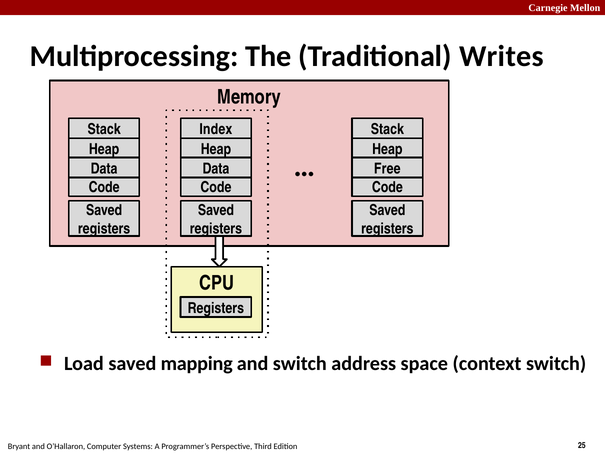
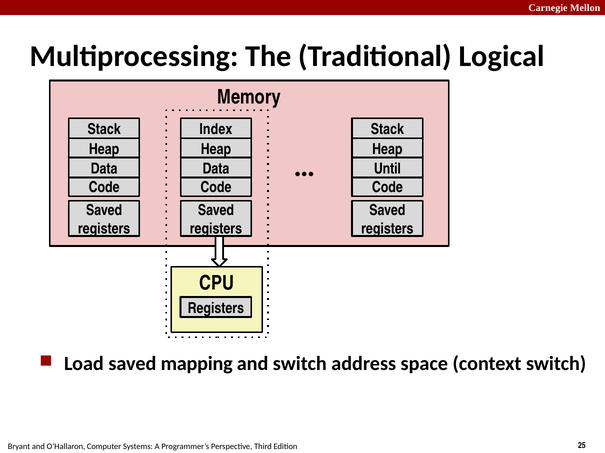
Writes: Writes -> Logical
Free: Free -> Until
